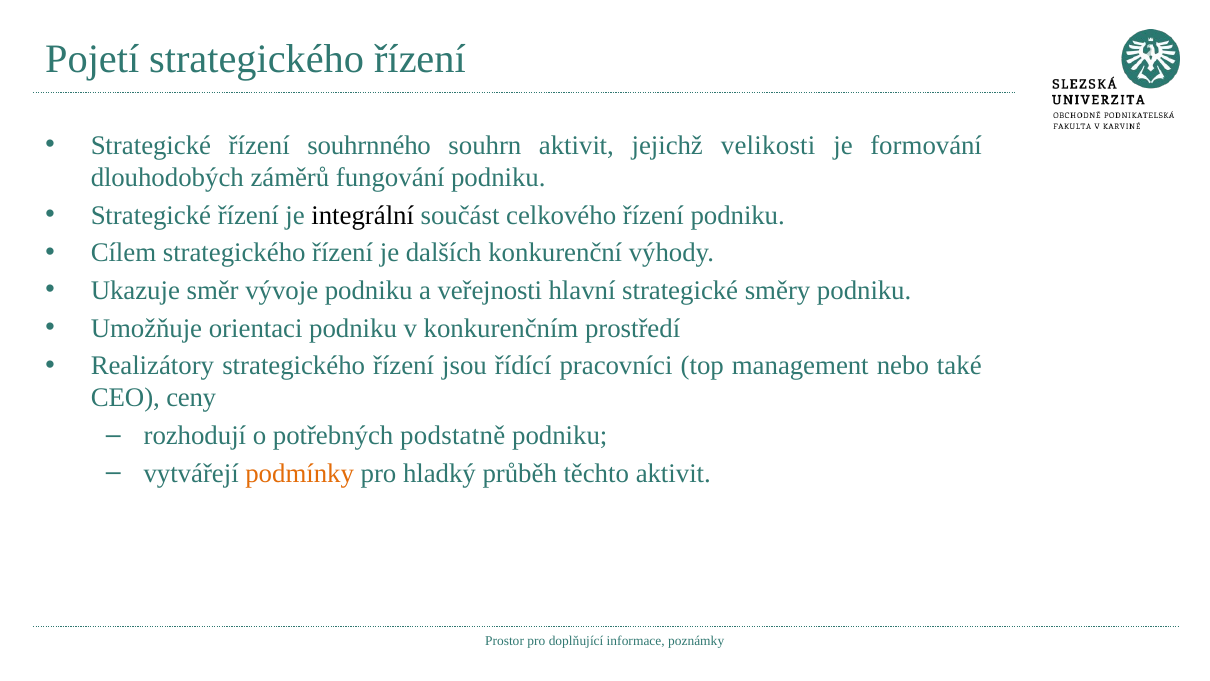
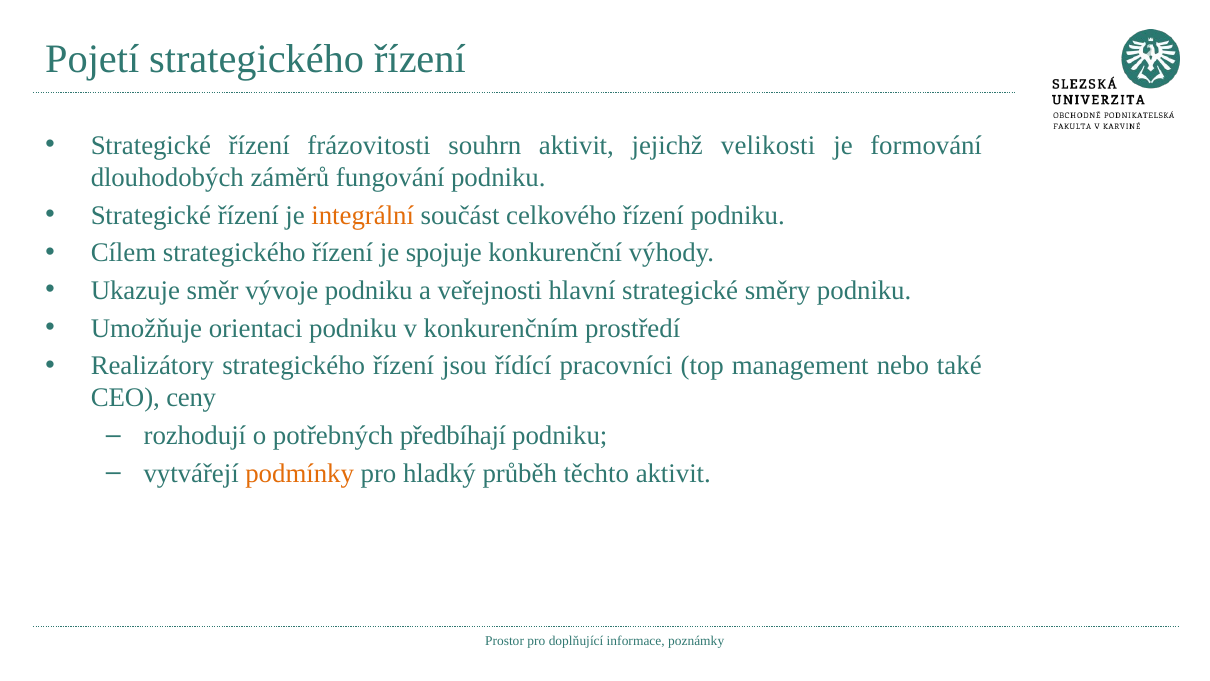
souhrnného: souhrnného -> frázovitosti
integrální colour: black -> orange
dalších: dalších -> spojuje
podstatně: podstatně -> předbíhají
